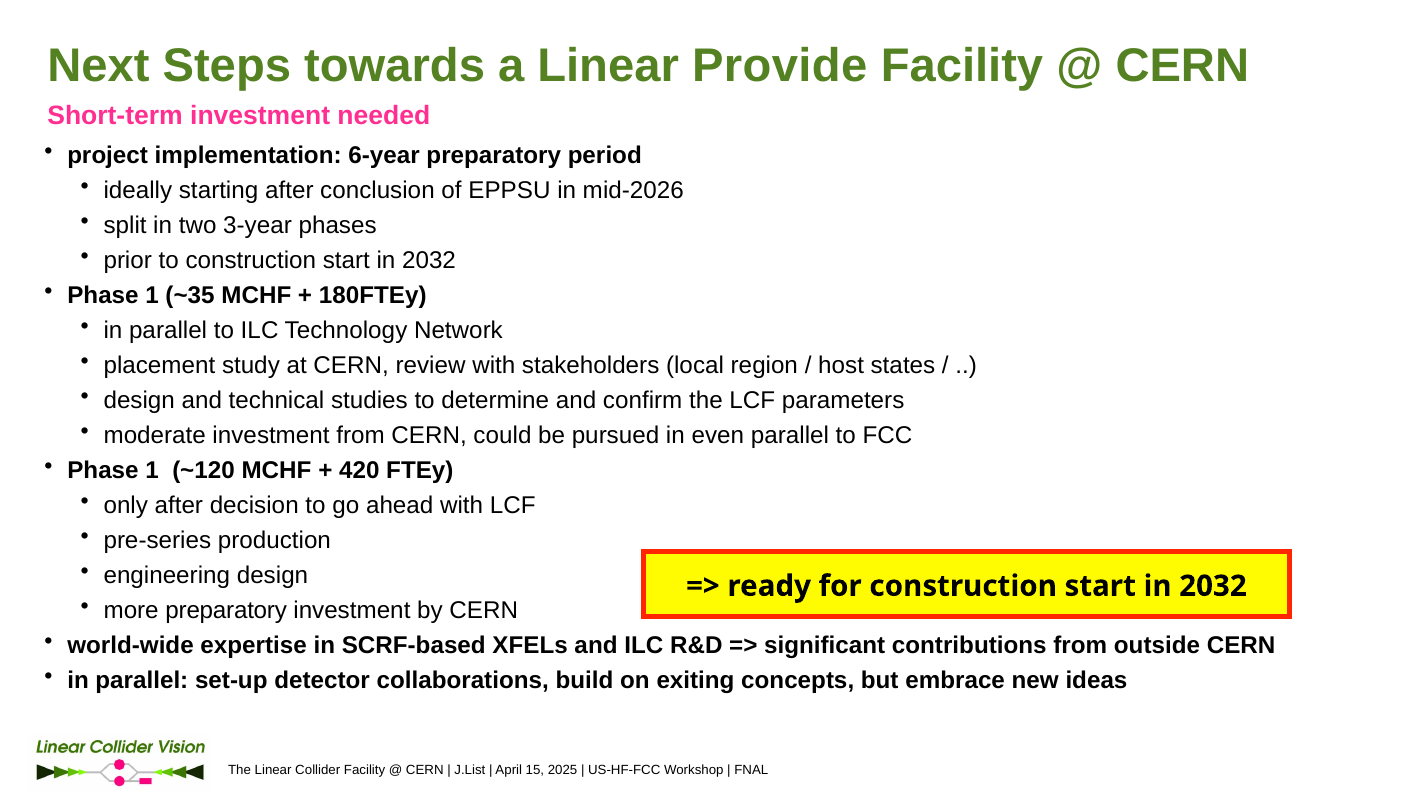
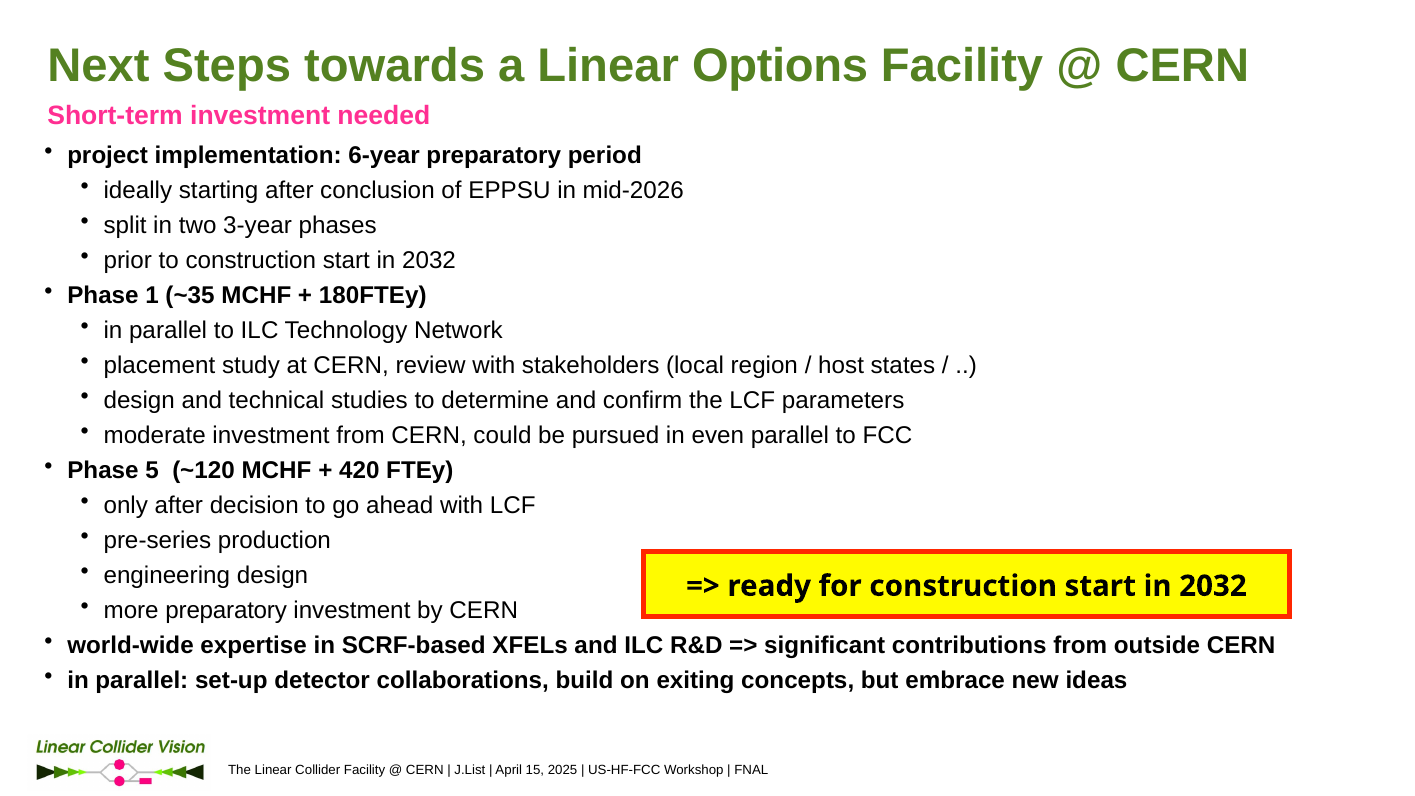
Provide: Provide -> Options
1 at (152, 470): 1 -> 5
